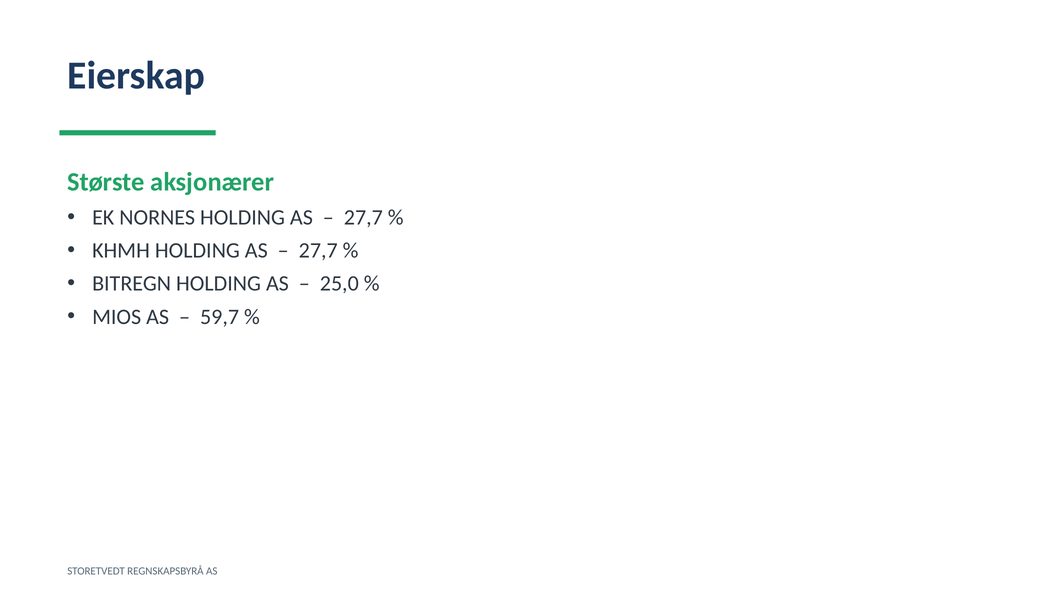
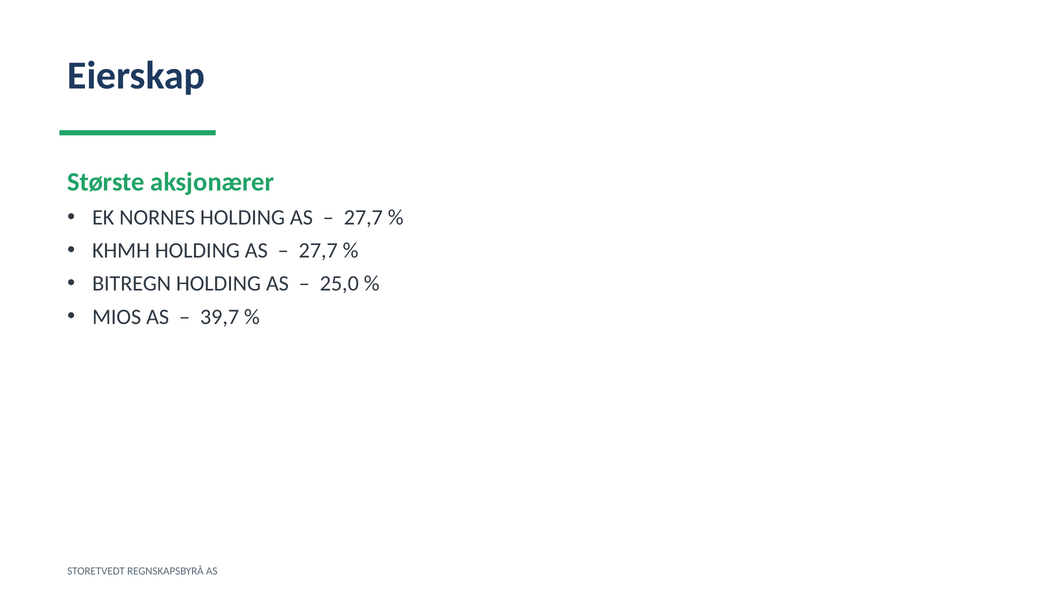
59,7: 59,7 -> 39,7
